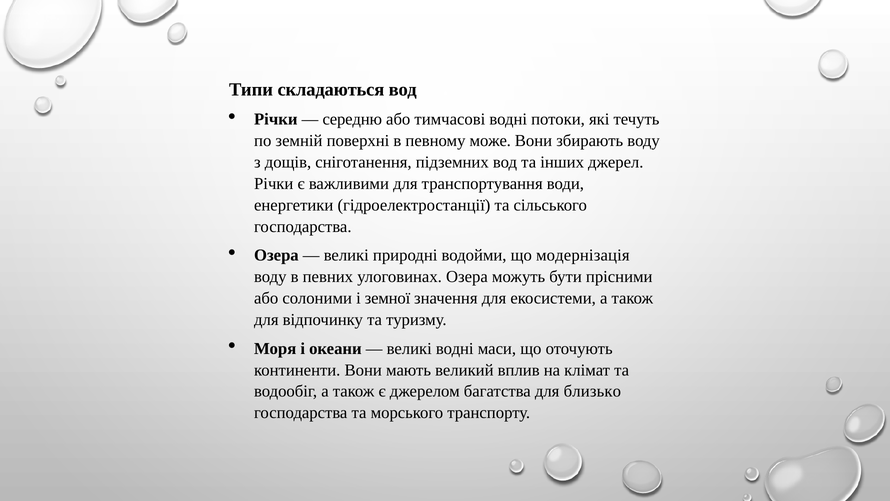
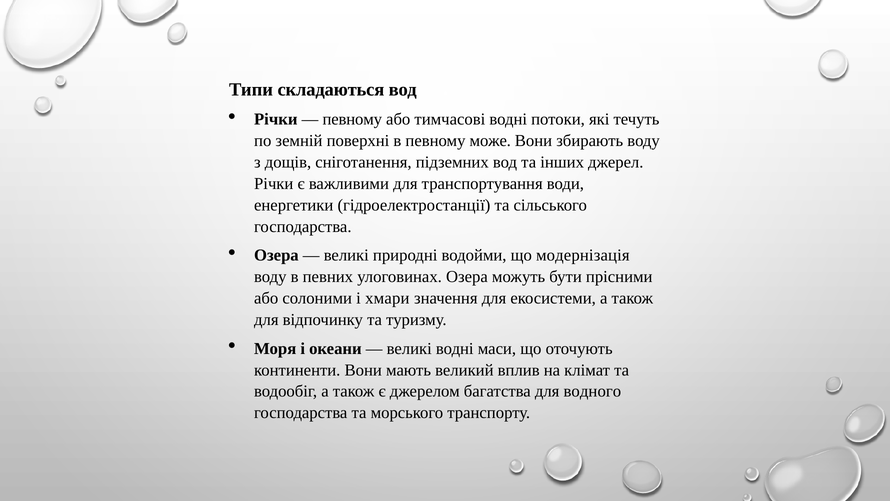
середню at (352, 119): середню -> певному
земної: земної -> хмари
близько: близько -> водного
